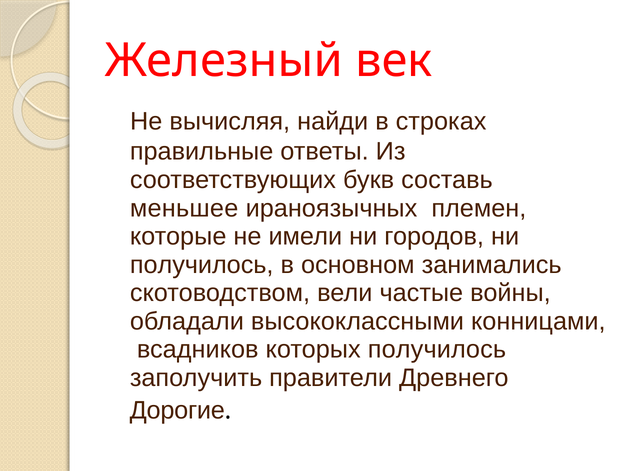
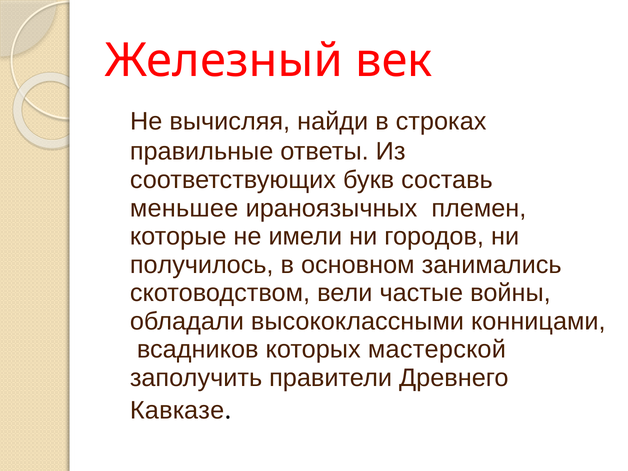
которых получилось: получилось -> мастерской
Дорогие: Дорогие -> Кавказе
